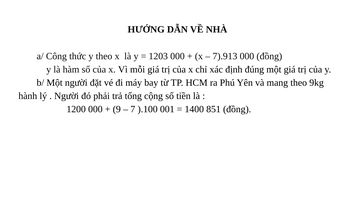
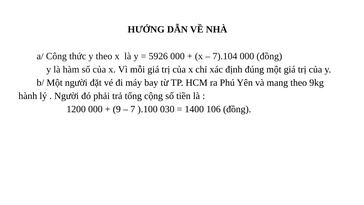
1203: 1203 -> 5926
7).913: 7).913 -> 7).104
001: 001 -> 030
851: 851 -> 106
